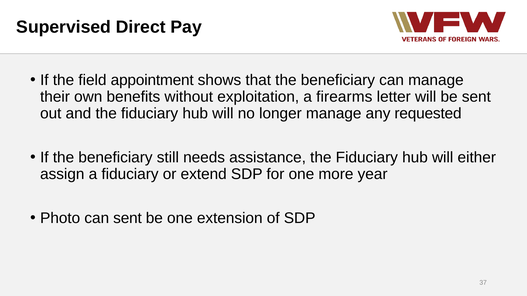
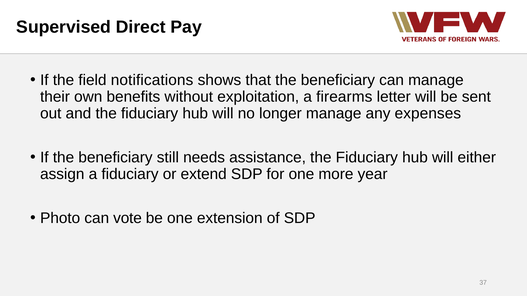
appointment: appointment -> notifications
requested: requested -> expenses
can sent: sent -> vote
